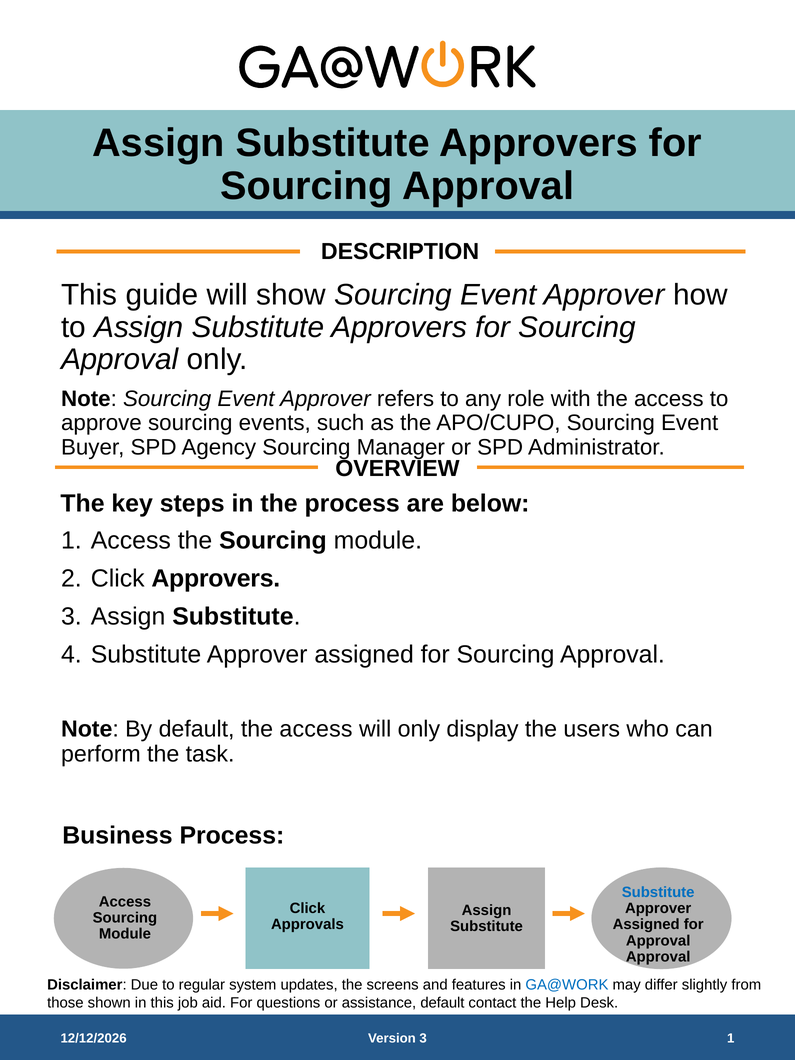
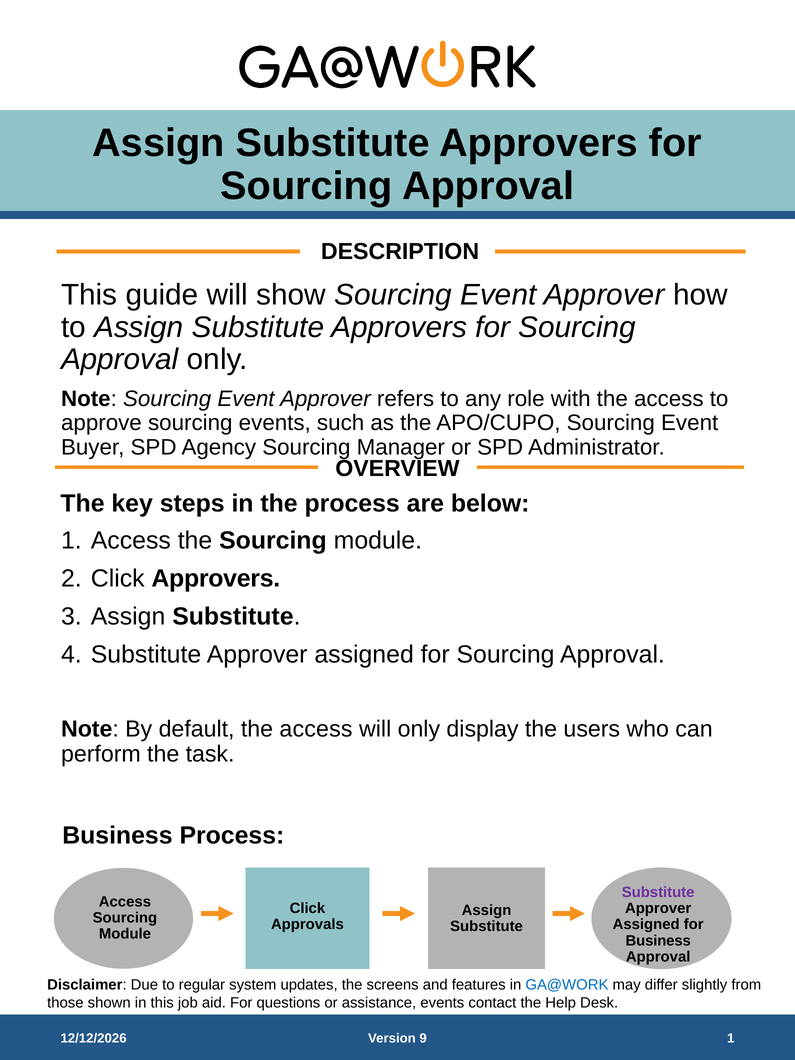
Substitute at (658, 892) colour: blue -> purple
Approval at (658, 941): Approval -> Business
assistance default: default -> events
Version 3: 3 -> 9
